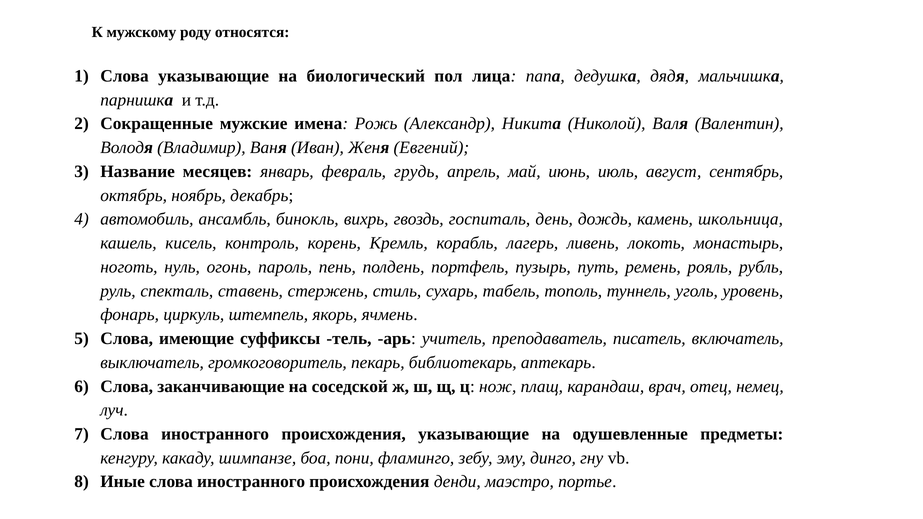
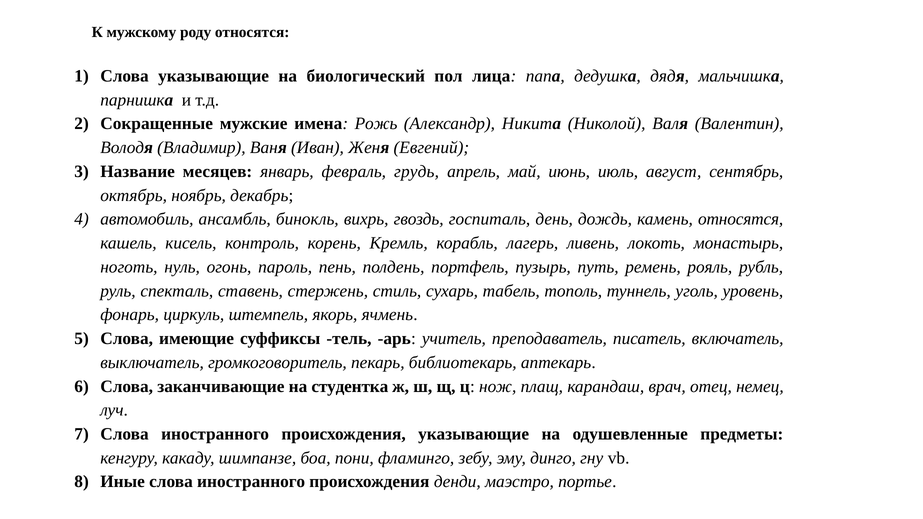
камень школьница: школьница -> относятся
соседской: соседской -> студентка
